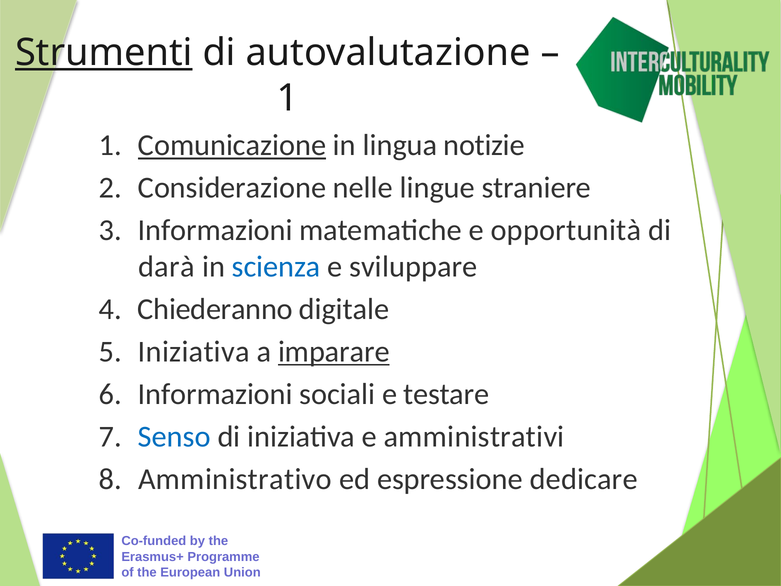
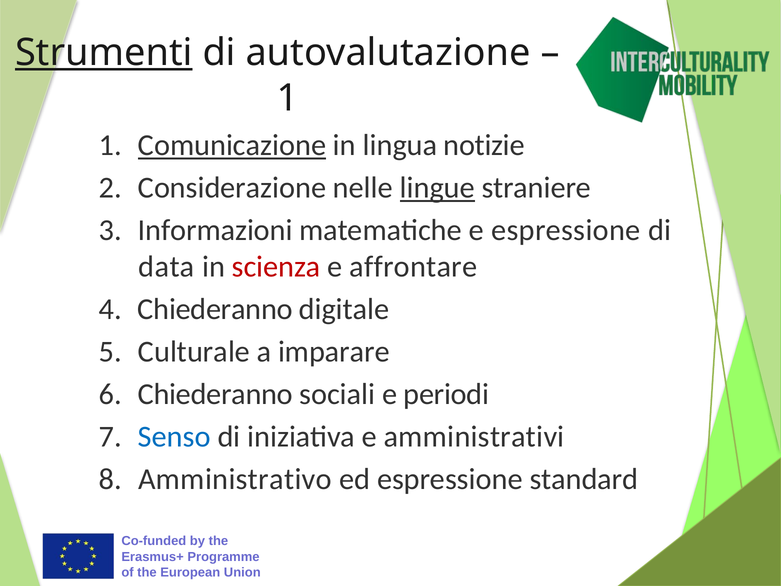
lingue underline: none -> present
e opportunità: opportunità -> espressione
darà: darà -> data
scienza colour: blue -> red
sviluppare: sviluppare -> affrontare
Iniziativa at (194, 352): Iniziativa -> Culturale
imparare underline: present -> none
Informazioni at (215, 394): Informazioni -> Chiederanno
testare: testare -> periodi
dedicare: dedicare -> standard
